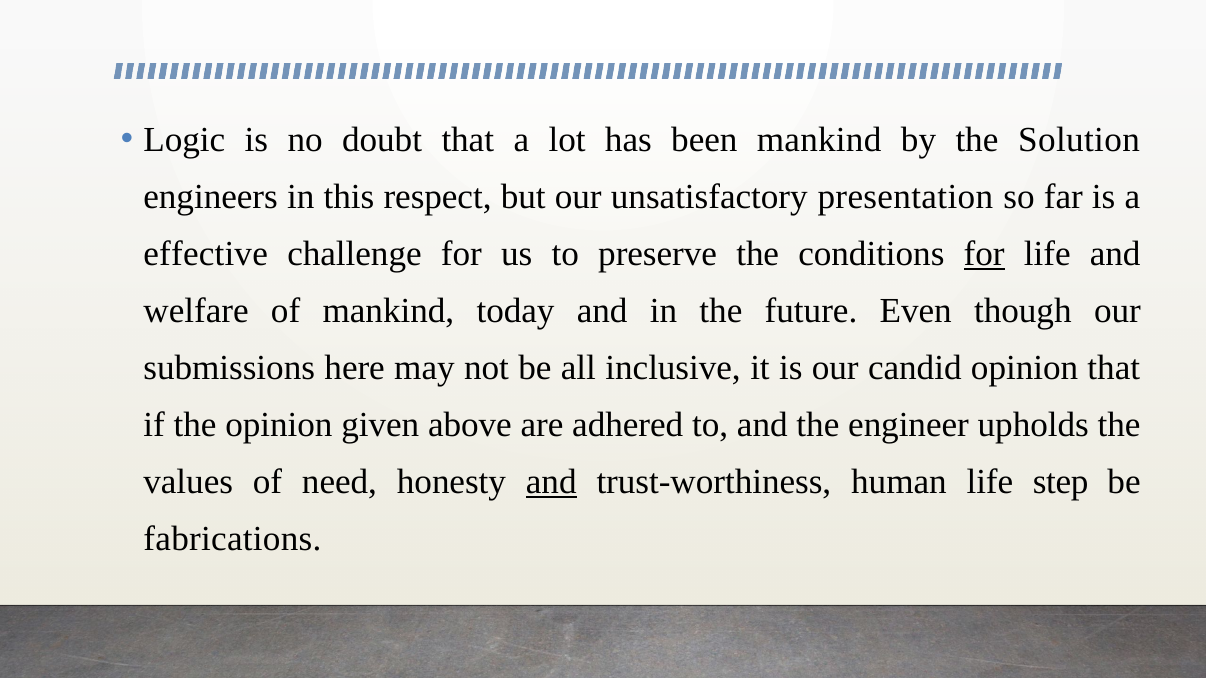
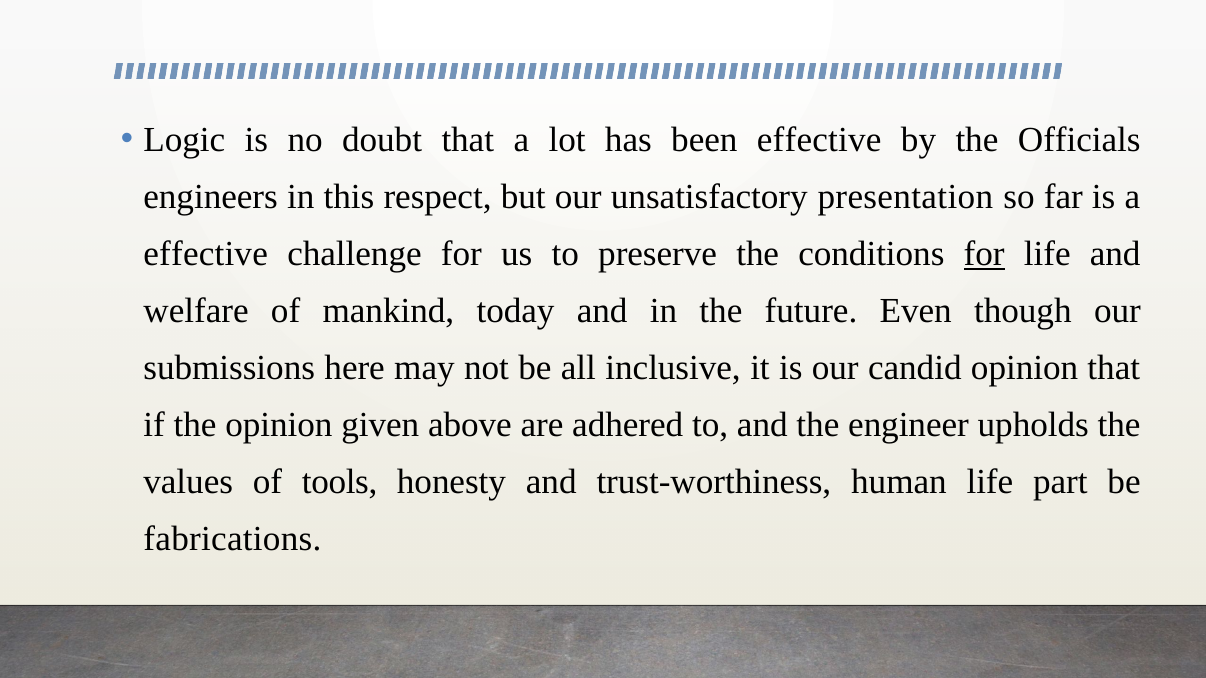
been mankind: mankind -> effective
Solution: Solution -> Officials
need: need -> tools
and at (551, 482) underline: present -> none
step: step -> part
